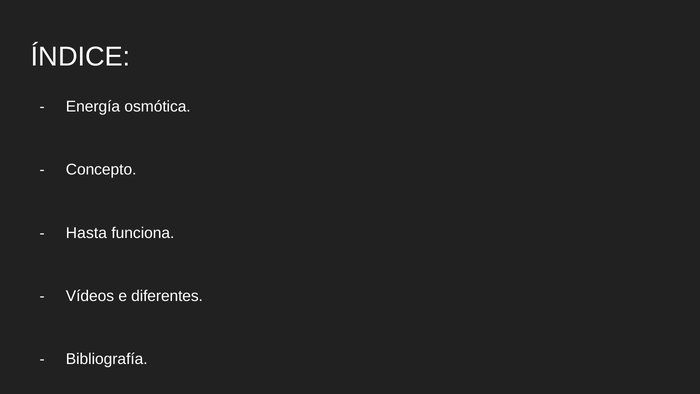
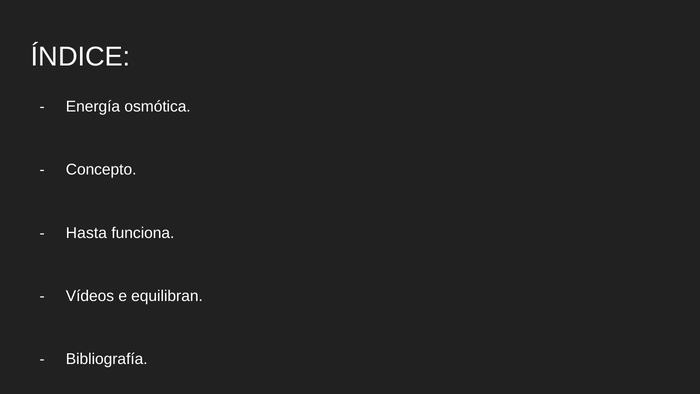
diferentes: diferentes -> equilibran
